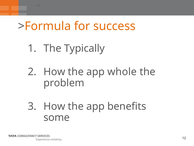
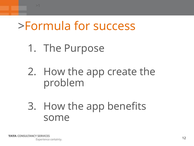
Typically: Typically -> Purpose
whole: whole -> create
